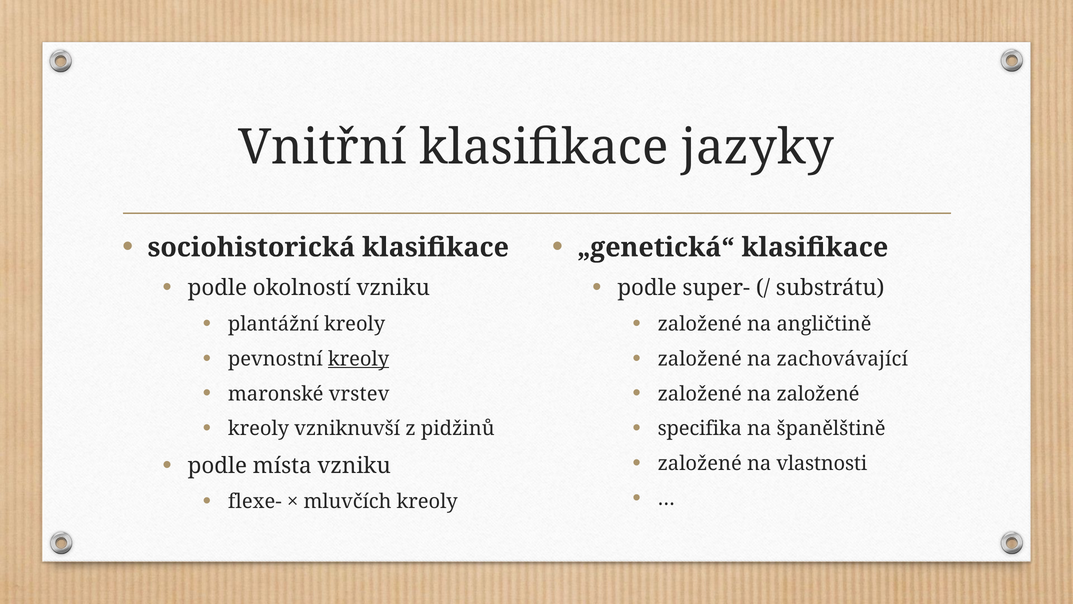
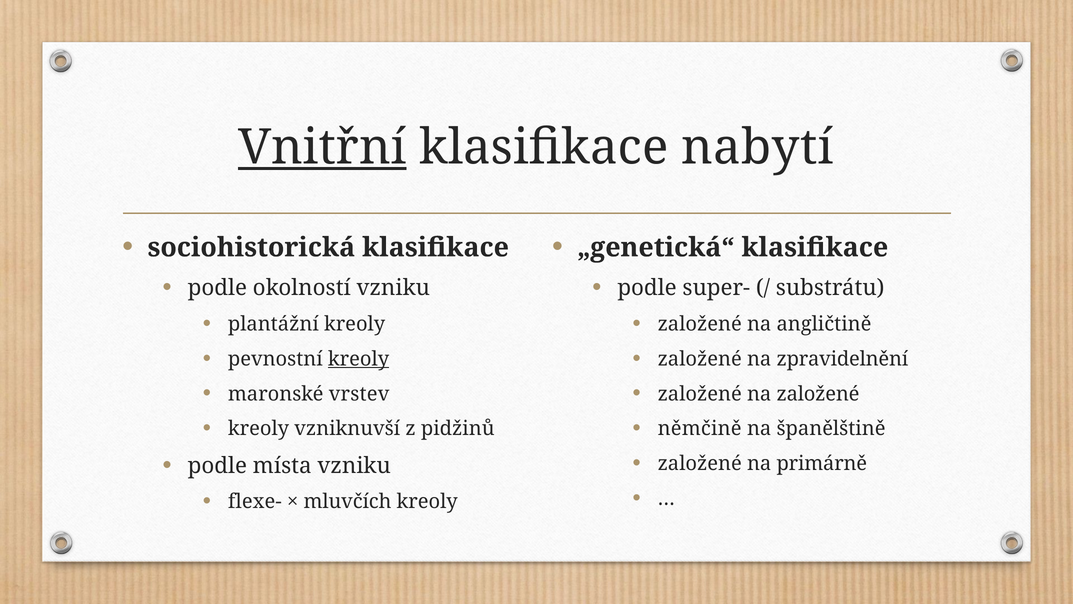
Vnitřní underline: none -> present
jazyky: jazyky -> nabytí
zachovávající: zachovávající -> zpravidelnění
specifika: specifika -> němčině
vlastnosti: vlastnosti -> primárně
